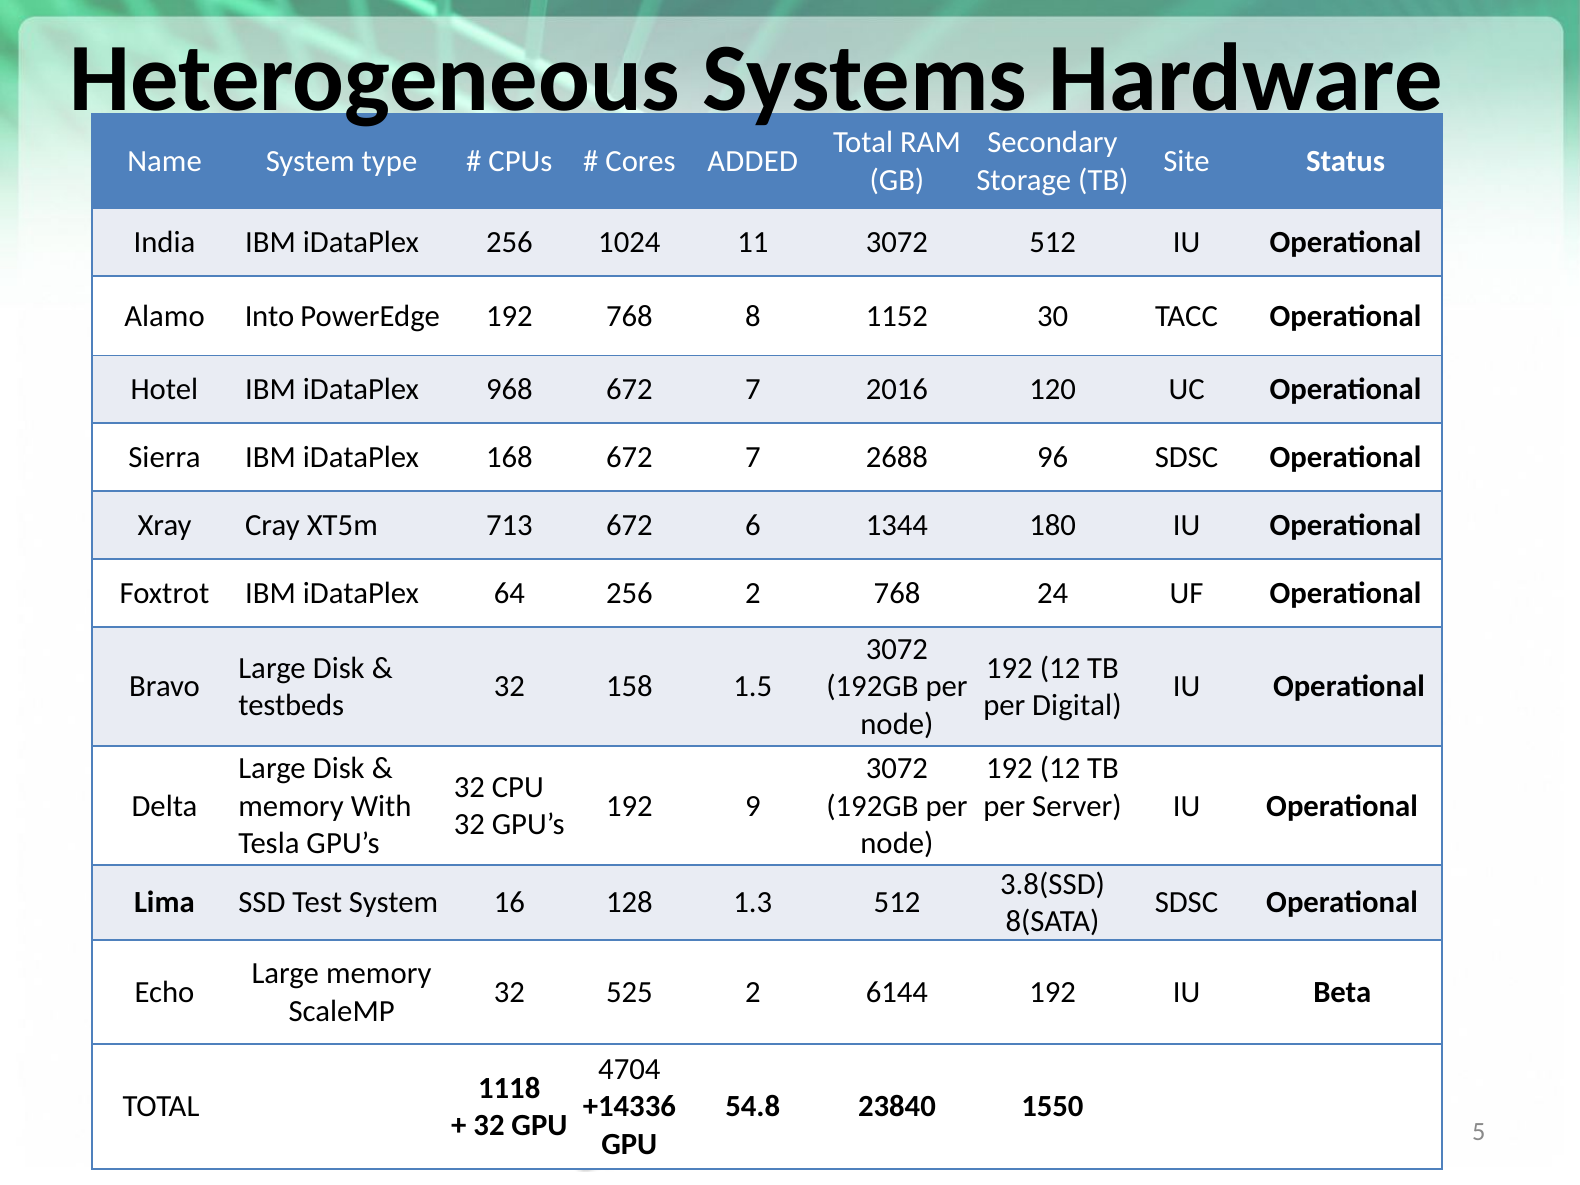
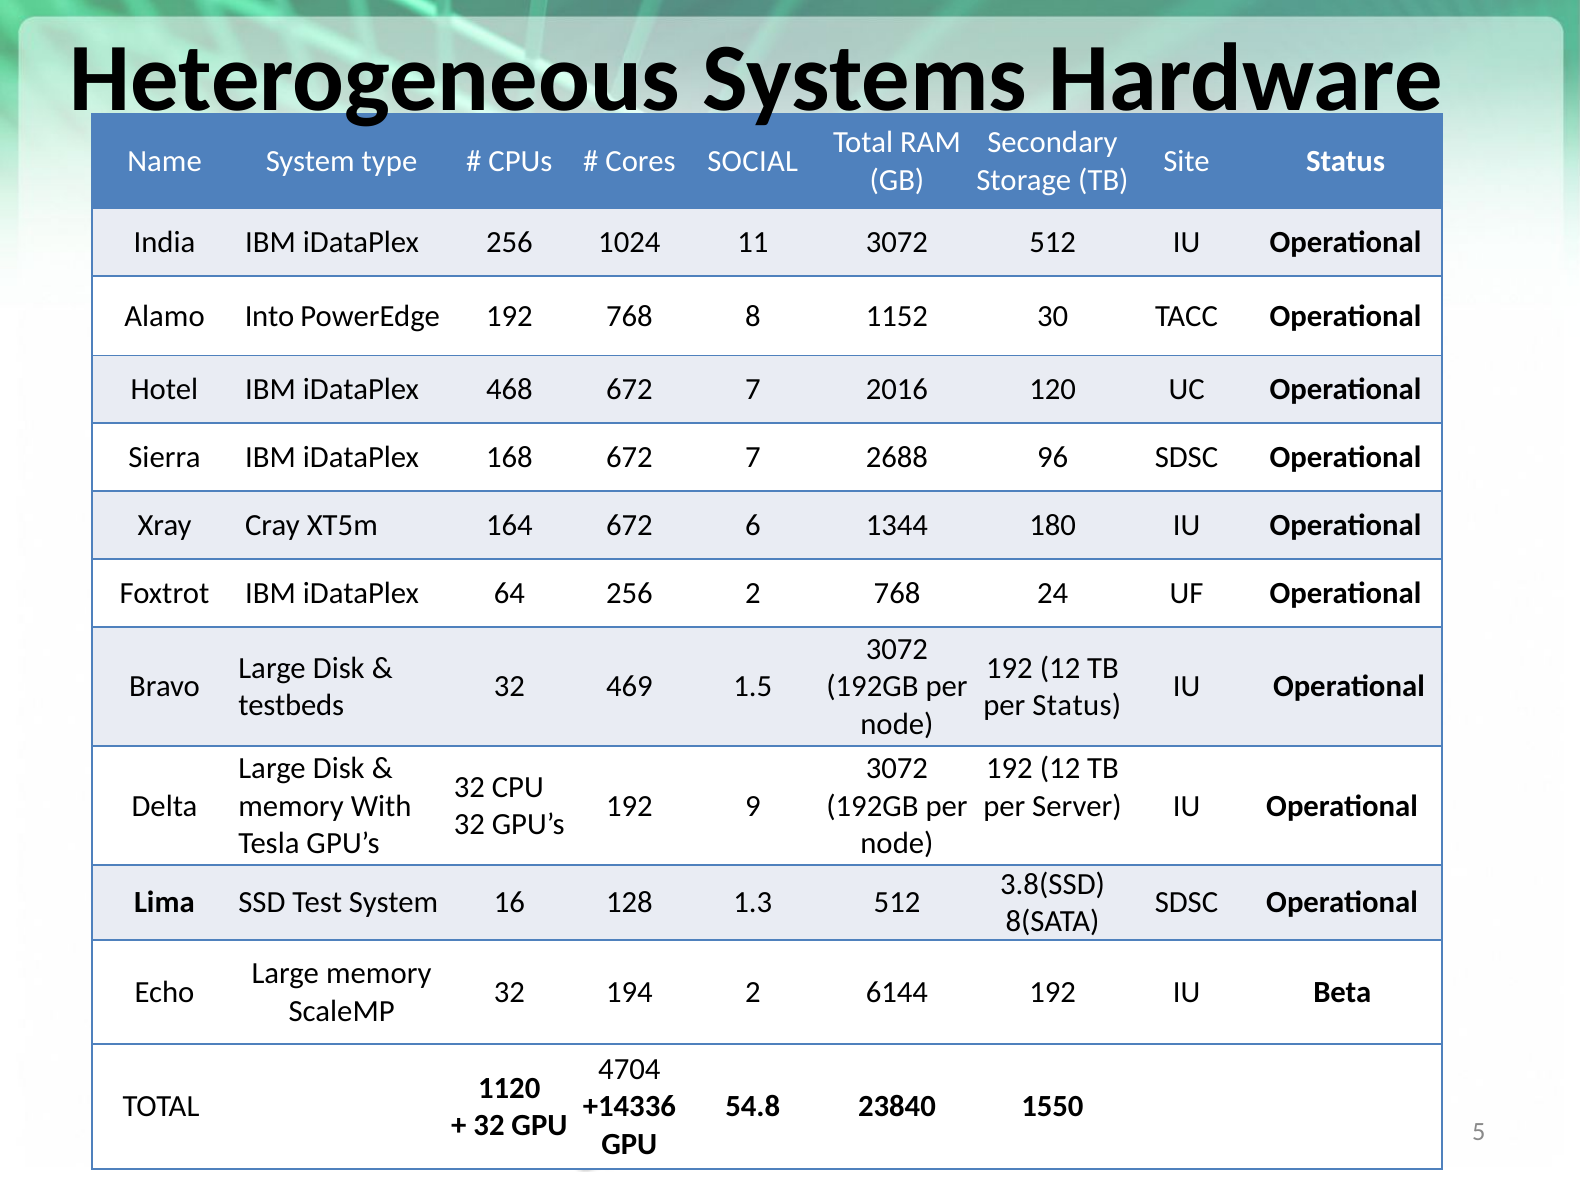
ADDED: ADDED -> SOCIAL
968: 968 -> 468
713: 713 -> 164
158: 158 -> 469
per Digital: Digital -> Status
525: 525 -> 194
1118: 1118 -> 1120
